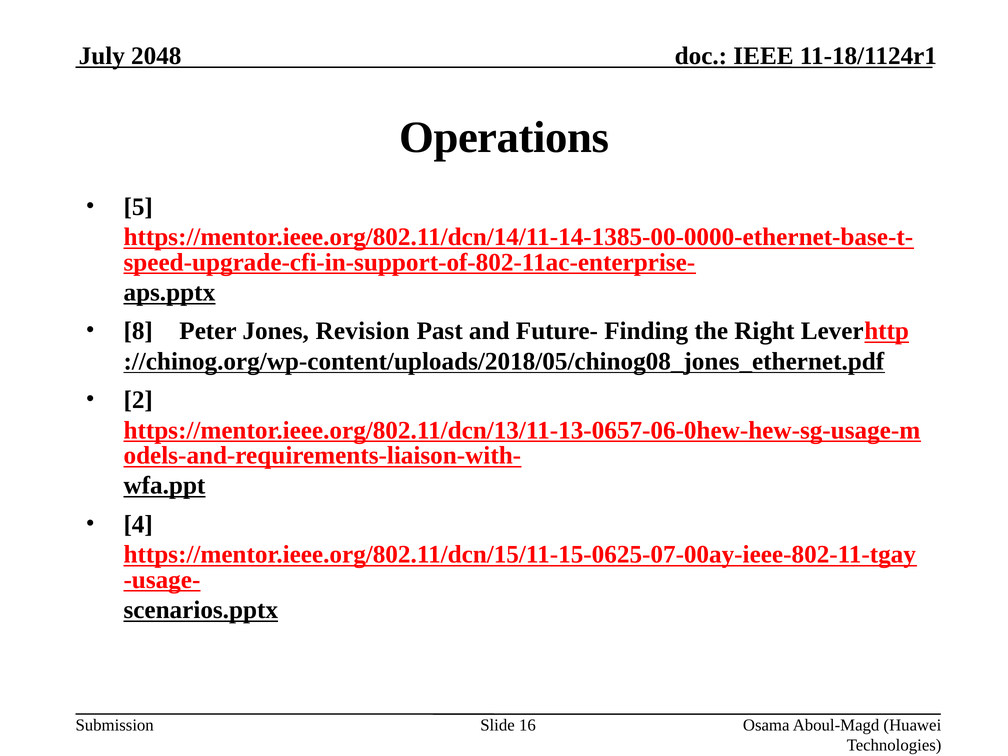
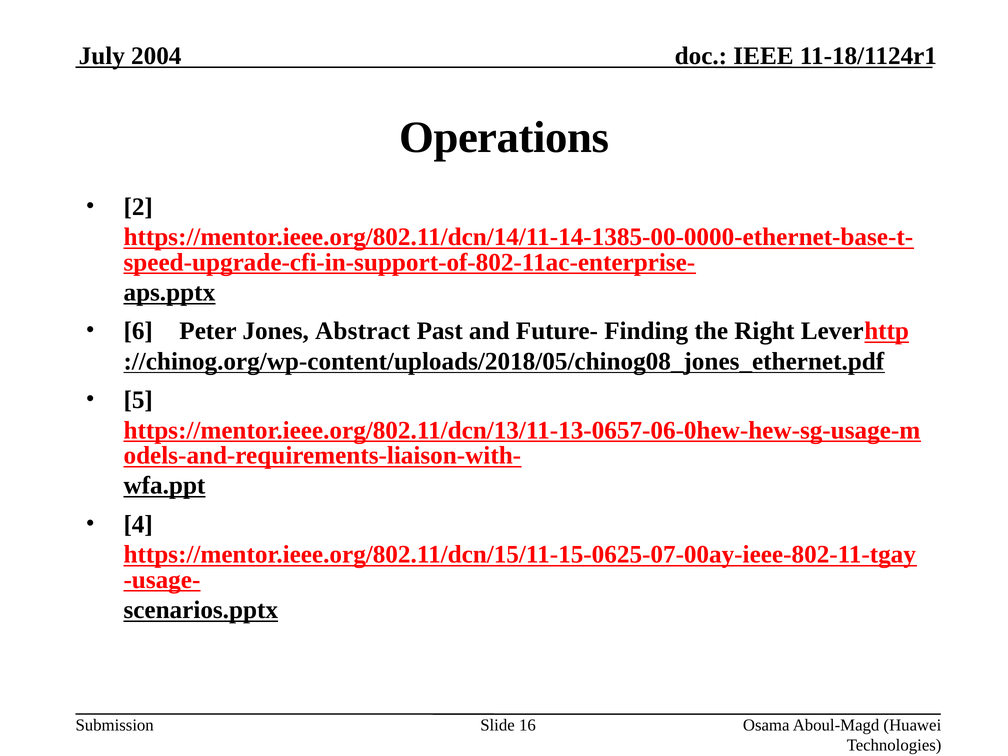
2048: 2048 -> 2004
5: 5 -> 2
8: 8 -> 6
Revision: Revision -> Abstract
2: 2 -> 5
